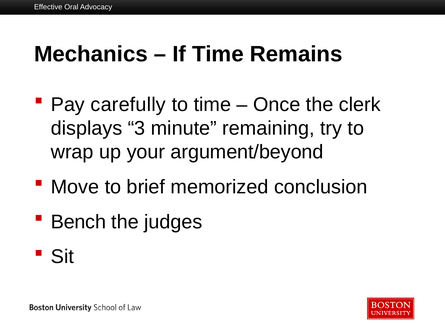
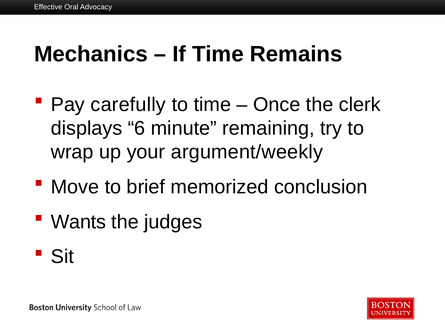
3: 3 -> 6
argument/beyond: argument/beyond -> argument/weekly
Bench: Bench -> Wants
